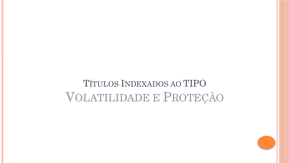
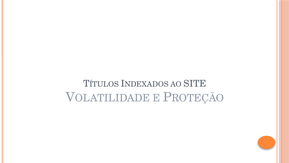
TIPO: TIPO -> SITE
